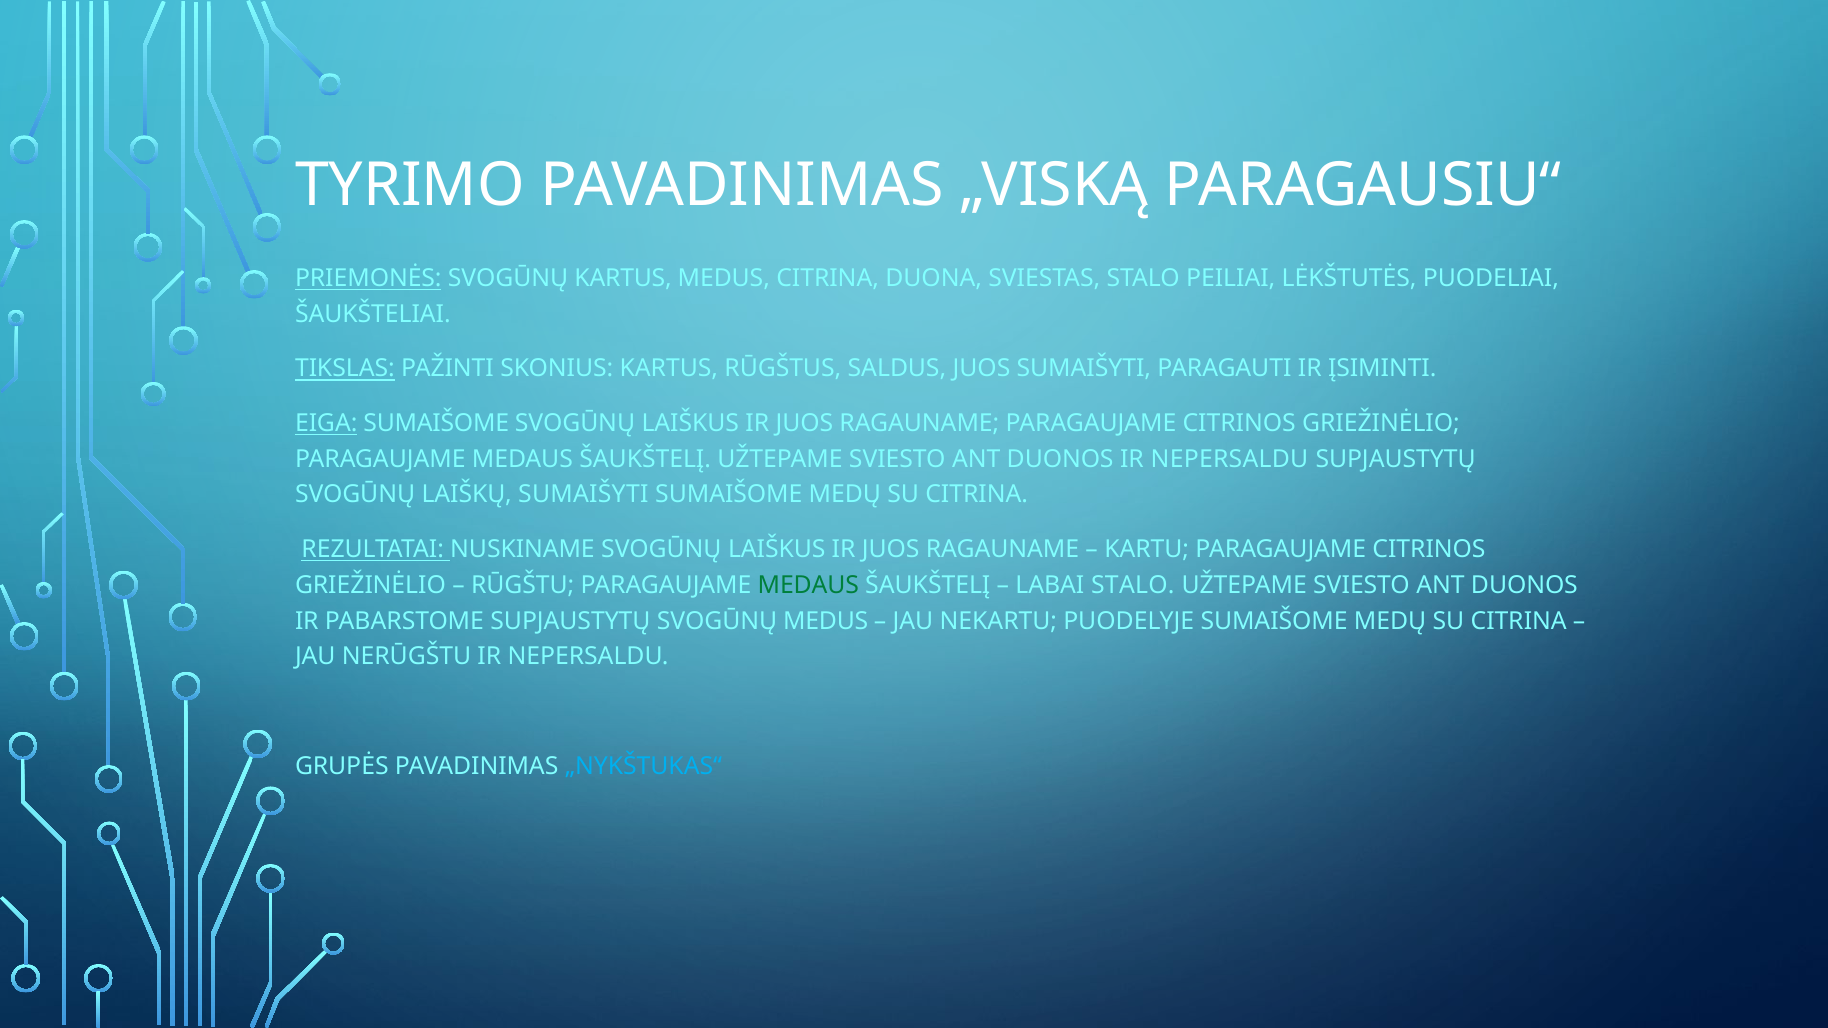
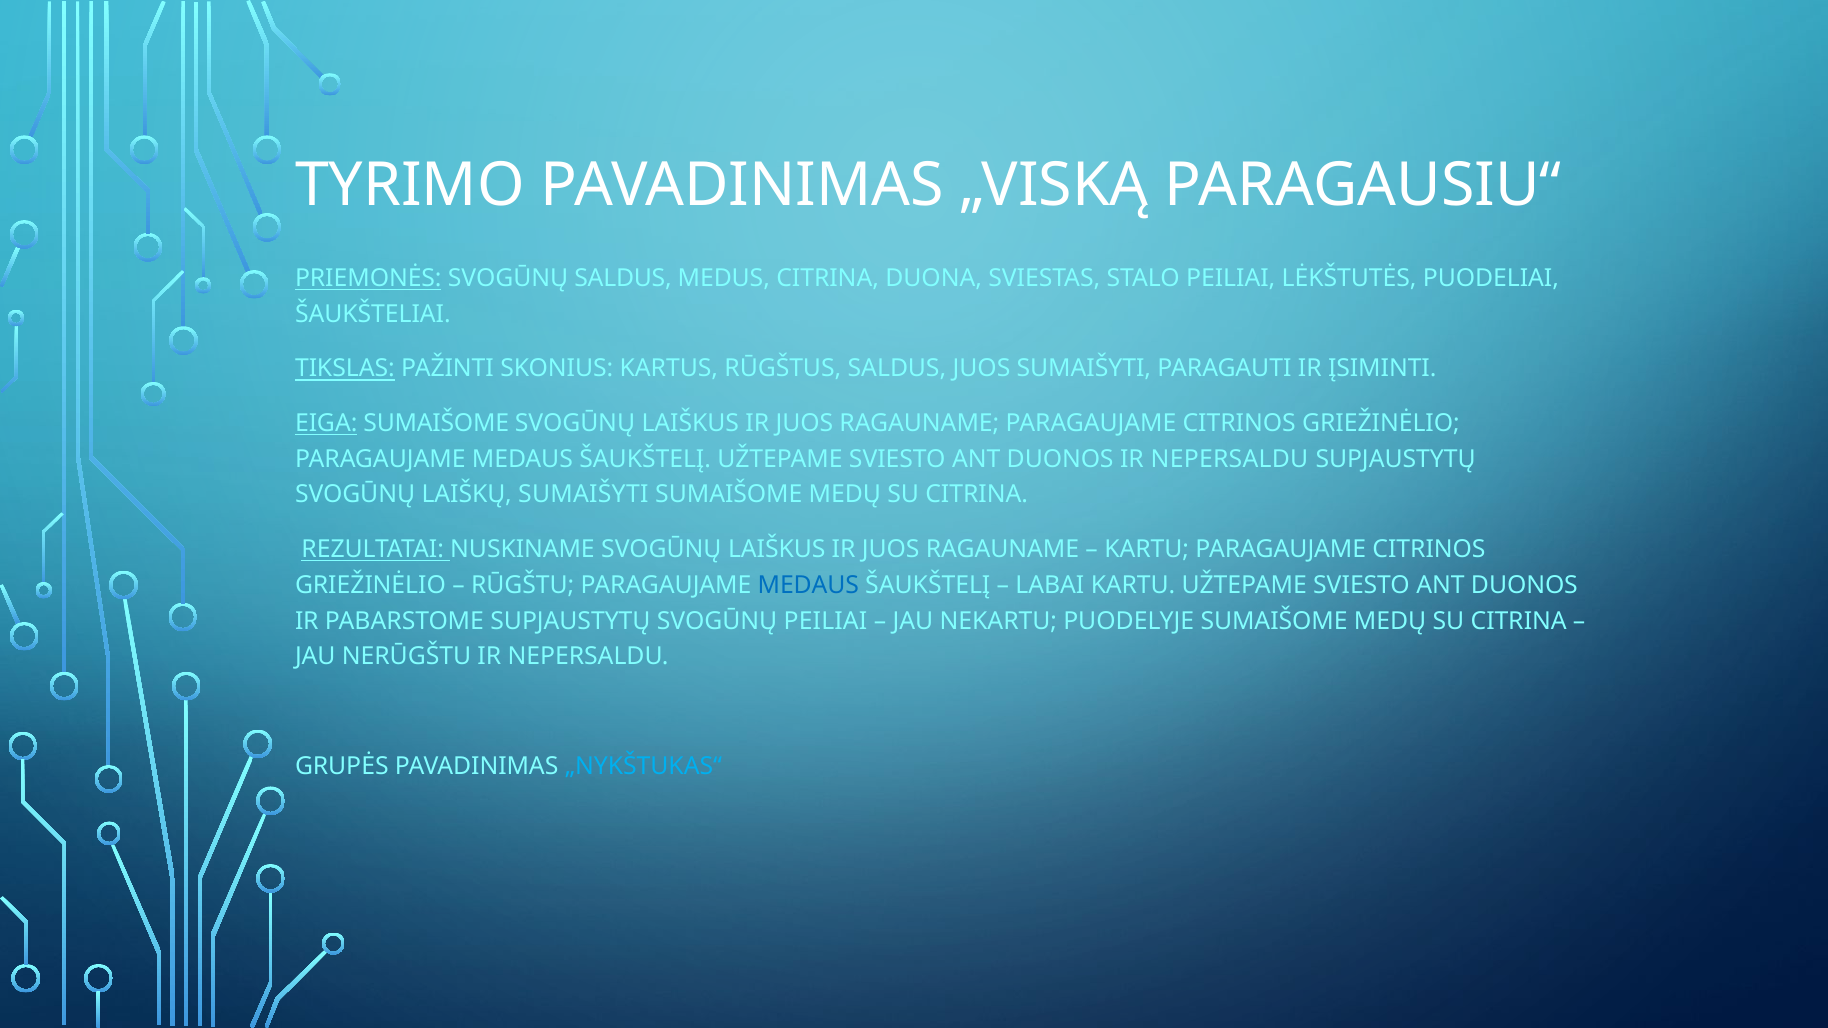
SVOGŪNŲ KARTUS: KARTUS -> SALDUS
MEDAUS at (808, 585) colour: green -> blue
LABAI STALO: STALO -> KARTU
SVOGŪNŲ MEDUS: MEDUS -> PEILIAI
